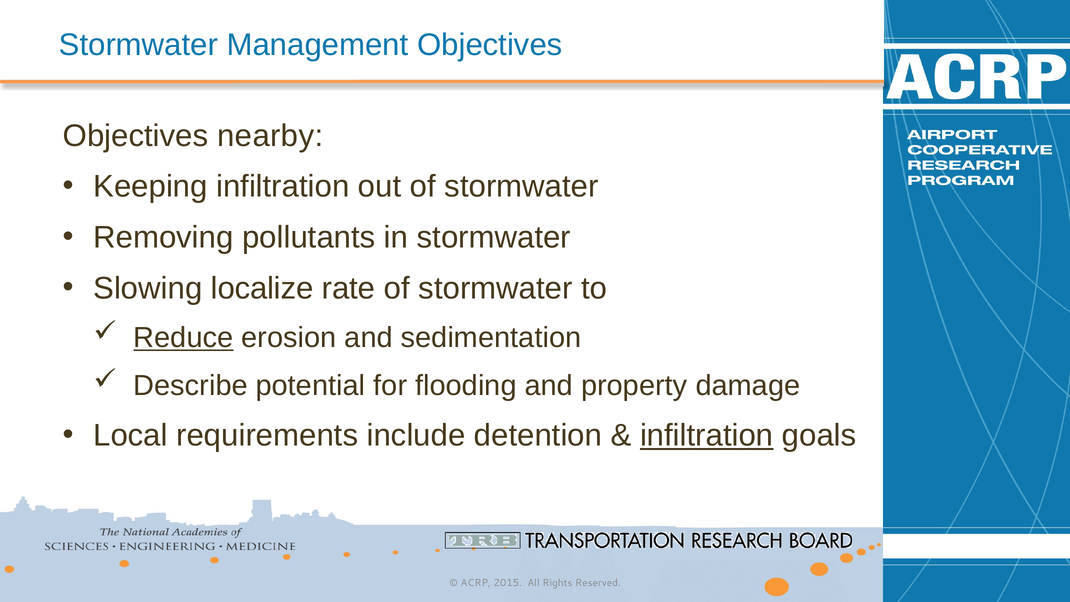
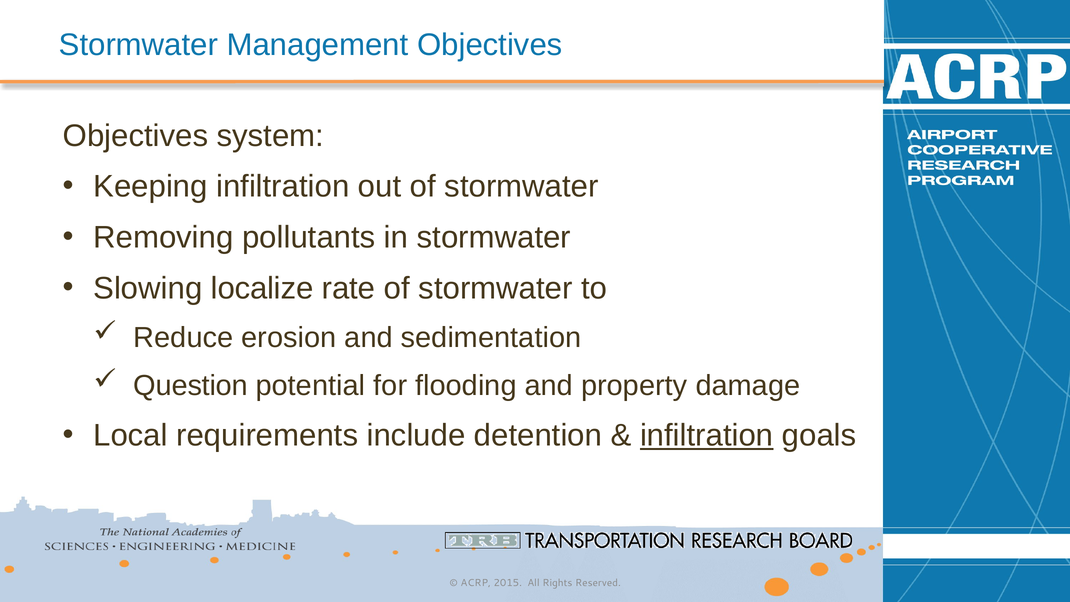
nearby: nearby -> system
Reduce underline: present -> none
Describe: Describe -> Question
